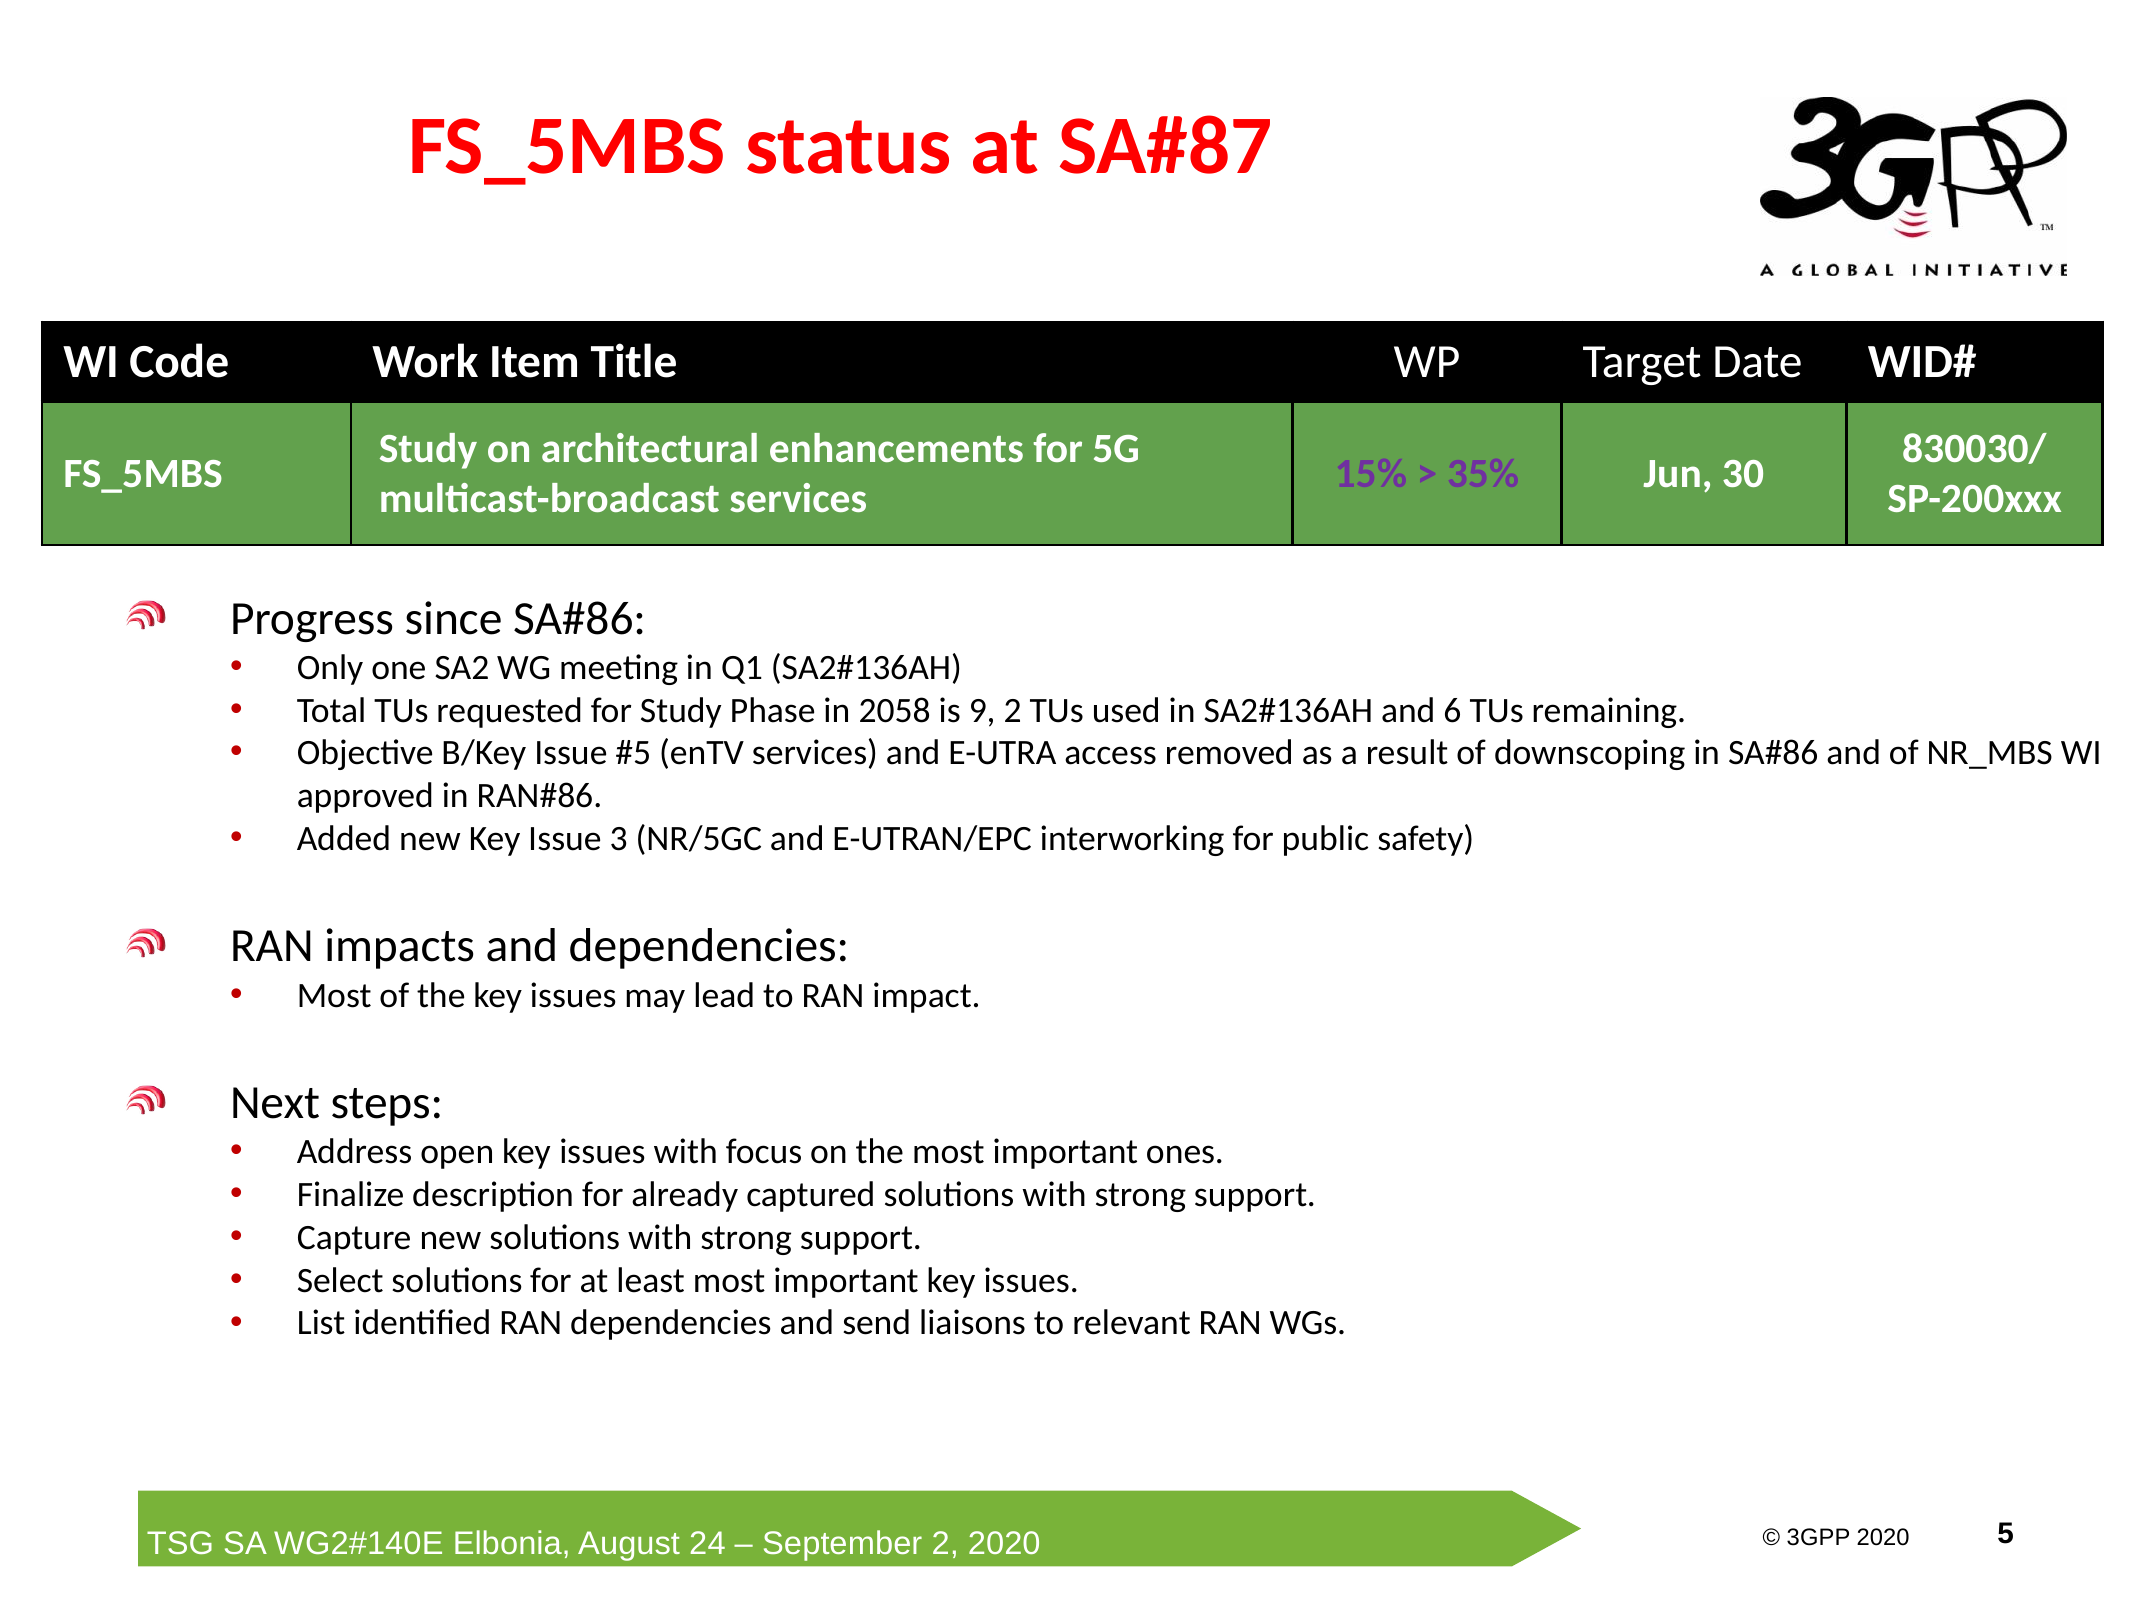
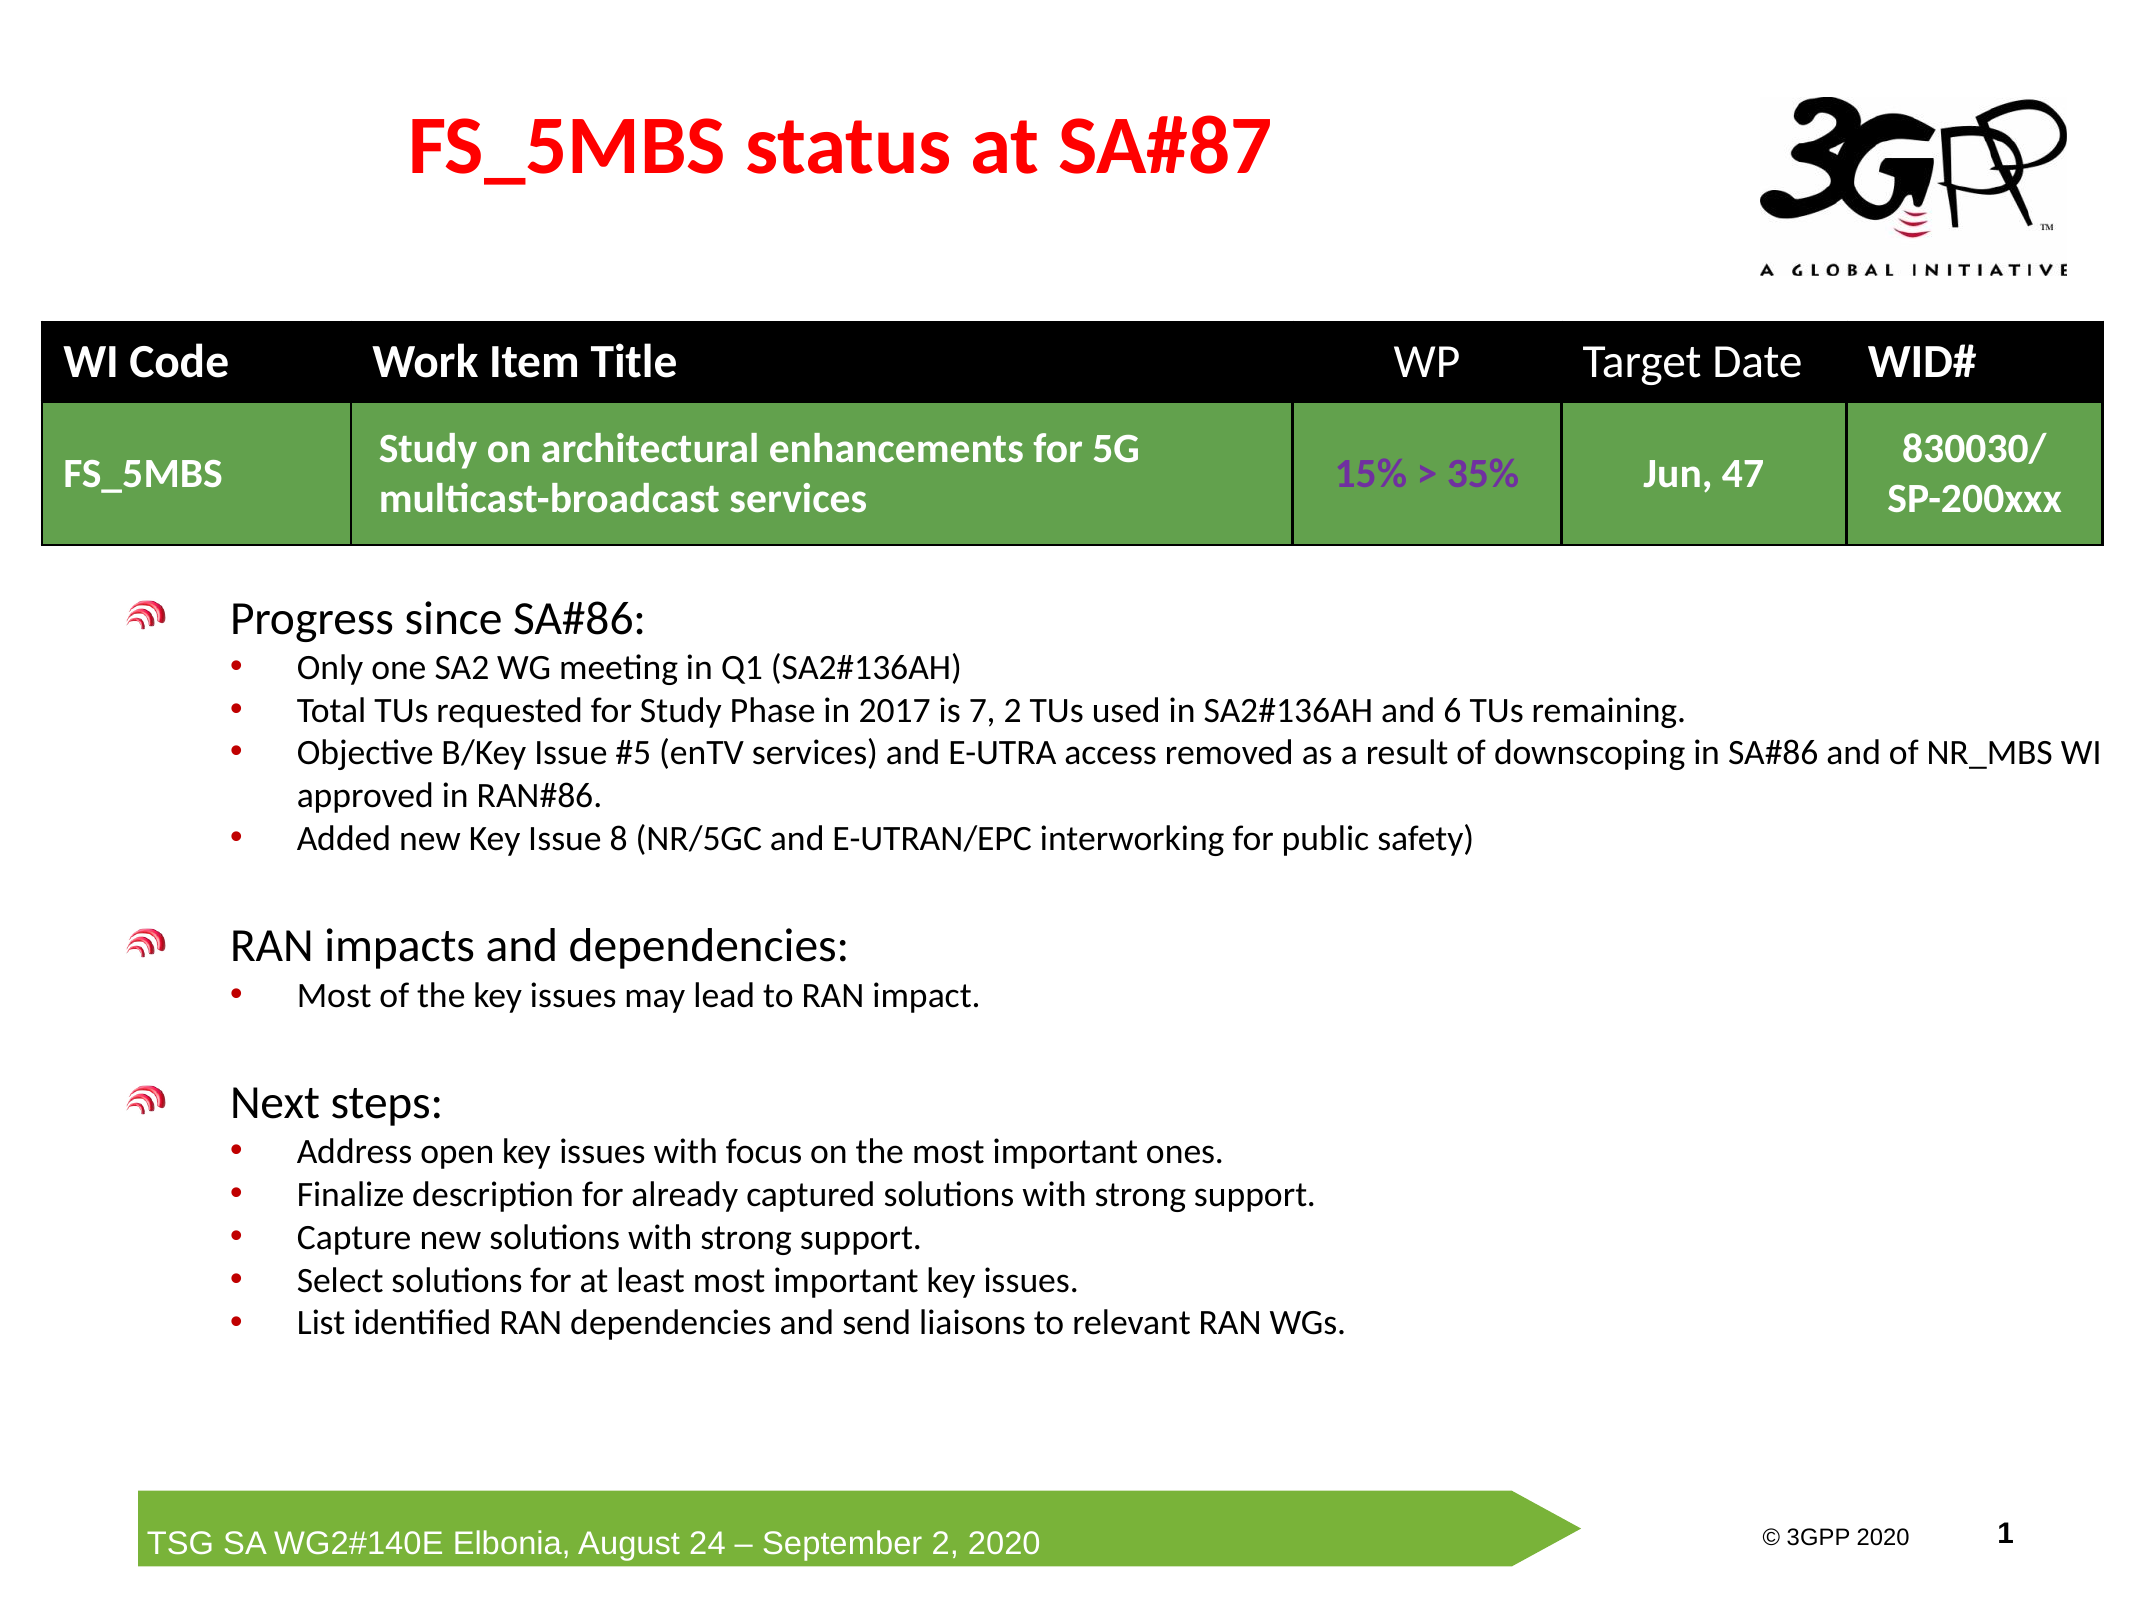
30: 30 -> 47
2058: 2058 -> 2017
9: 9 -> 7
3: 3 -> 8
5: 5 -> 1
